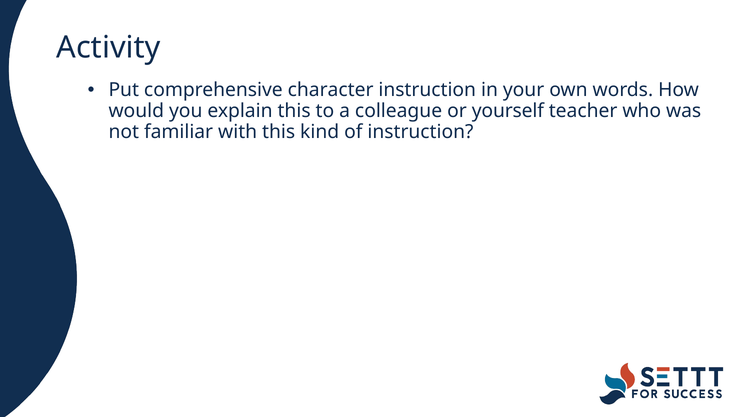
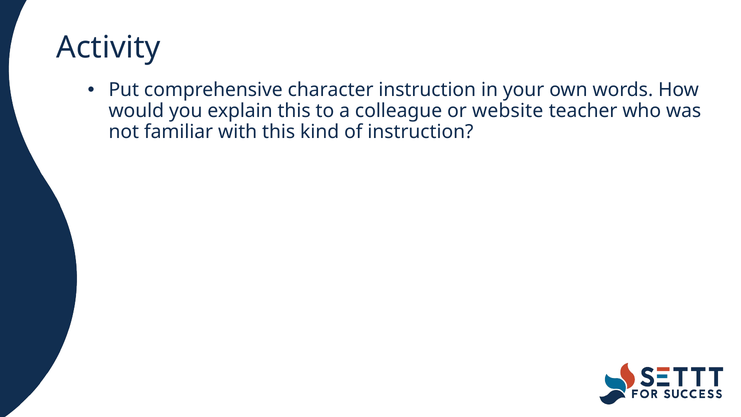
yourself: yourself -> website
